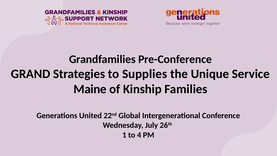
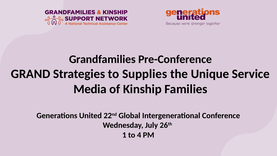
Maine: Maine -> Media
